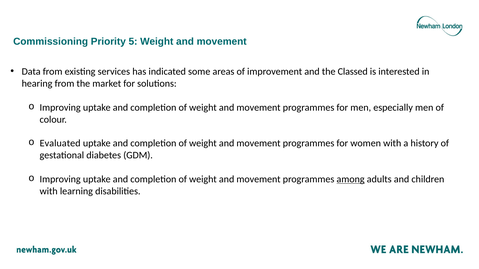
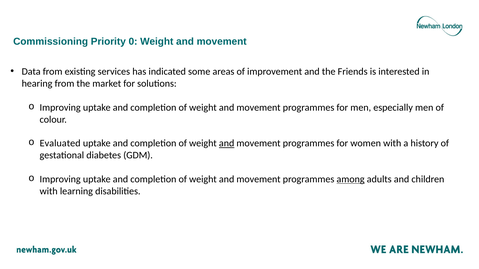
5: 5 -> 0
Classed: Classed -> Friends
and at (227, 144) underline: none -> present
